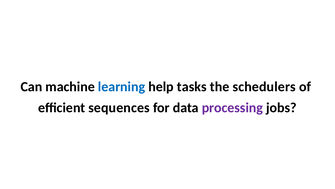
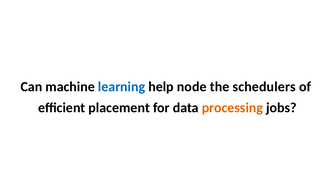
tasks: tasks -> node
sequences: sequences -> placement
processing colour: purple -> orange
